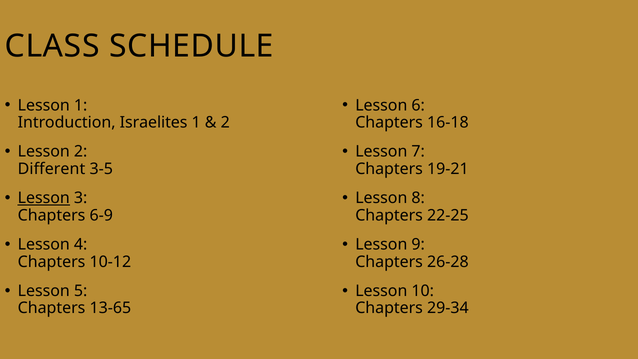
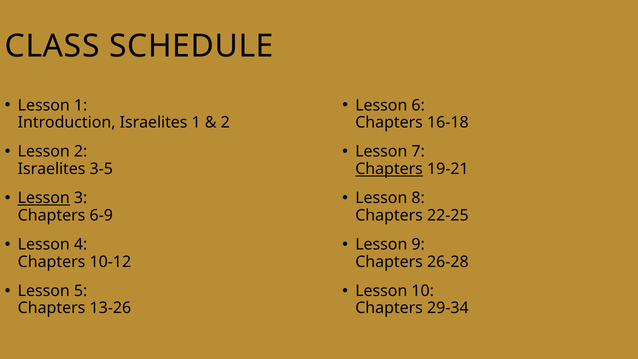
Different at (51, 169): Different -> Israelites
Chapters at (389, 169) underline: none -> present
13-65: 13-65 -> 13-26
